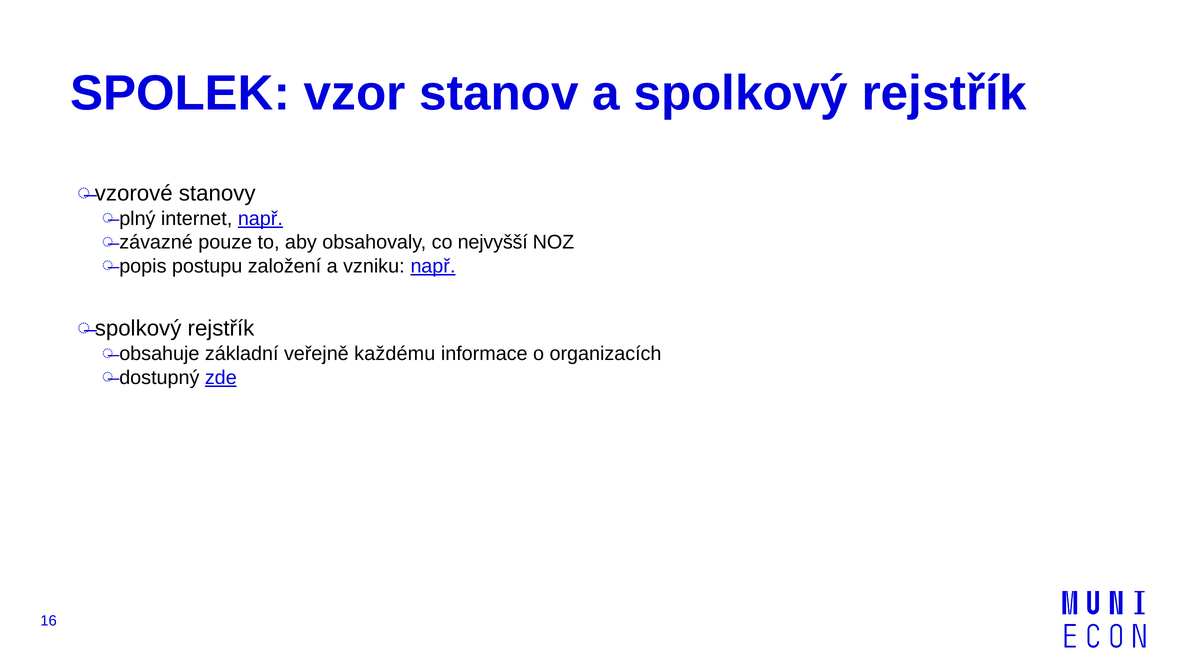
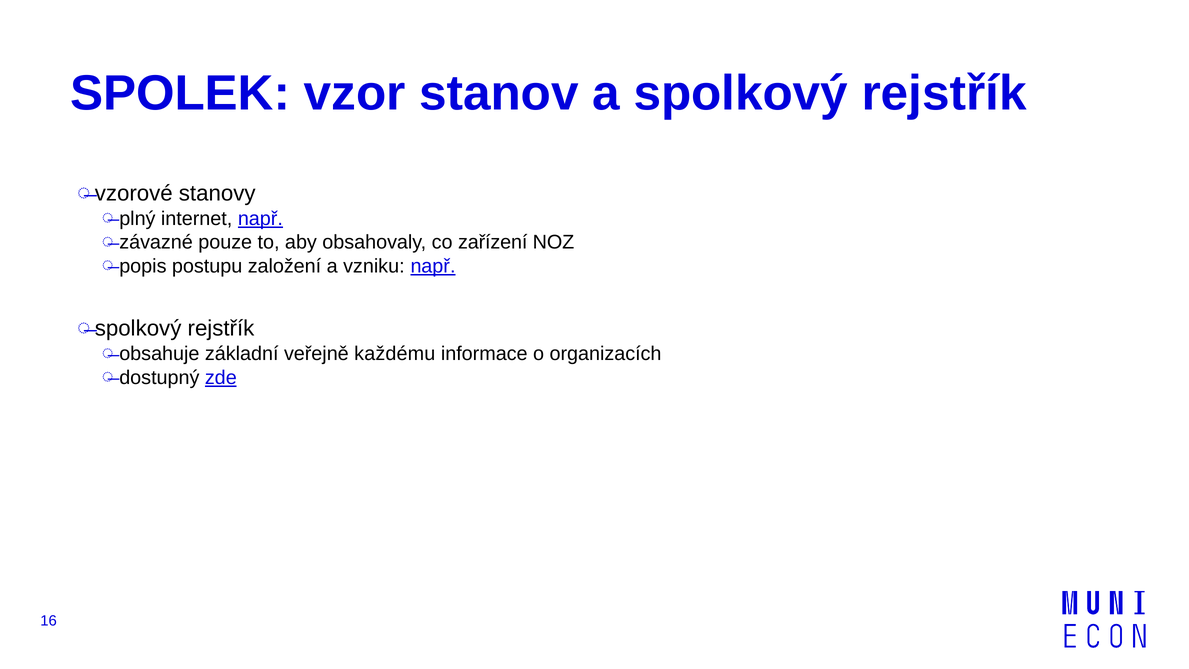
nejvyšší: nejvyšší -> zařízení
